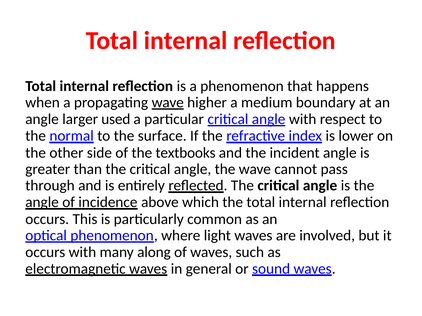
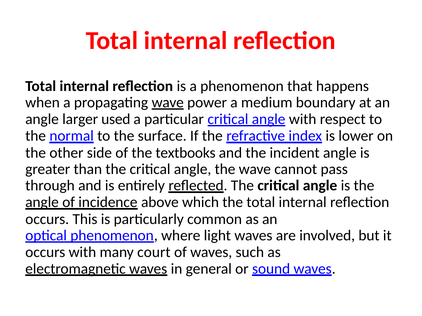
higher: higher -> power
along: along -> court
